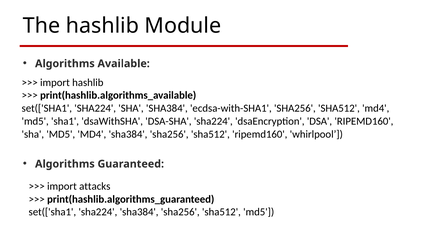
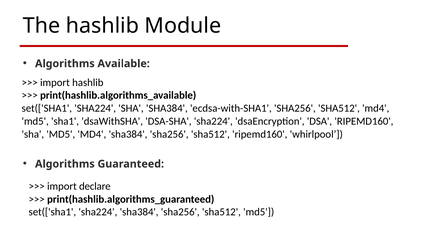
attacks: attacks -> declare
